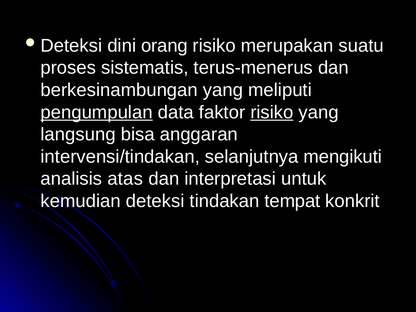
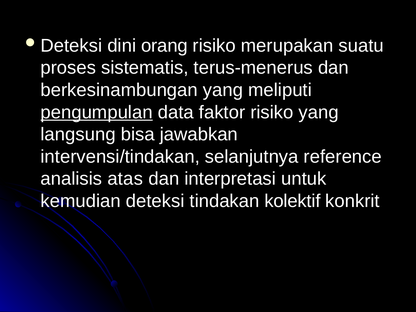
risiko at (272, 112) underline: present -> none
anggaran: anggaran -> jawabkan
mengikuti: mengikuti -> reference
tempat: tempat -> kolektif
